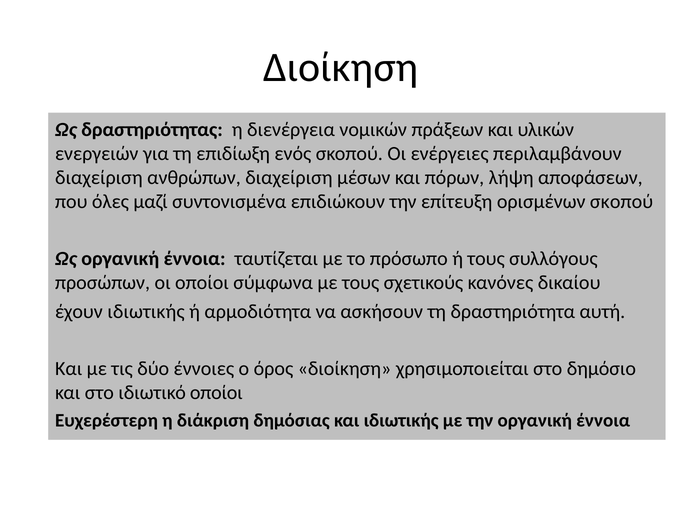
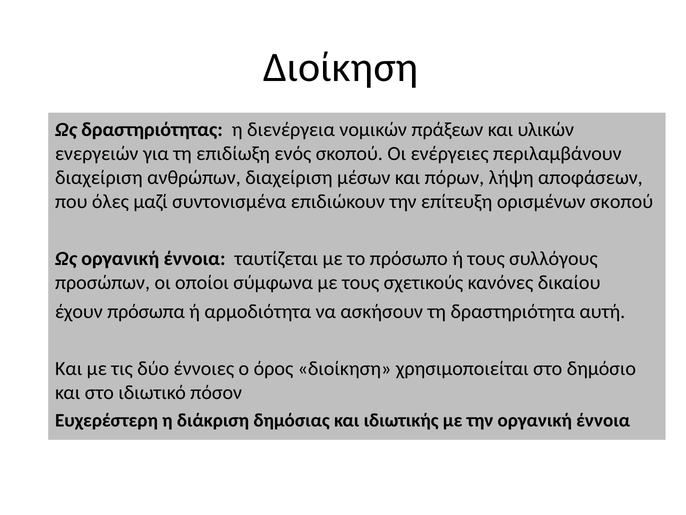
έχουν ιδιωτικής: ιδιωτικής -> πρόσωπα
ιδιωτικό οποίοι: οποίοι -> πόσον
